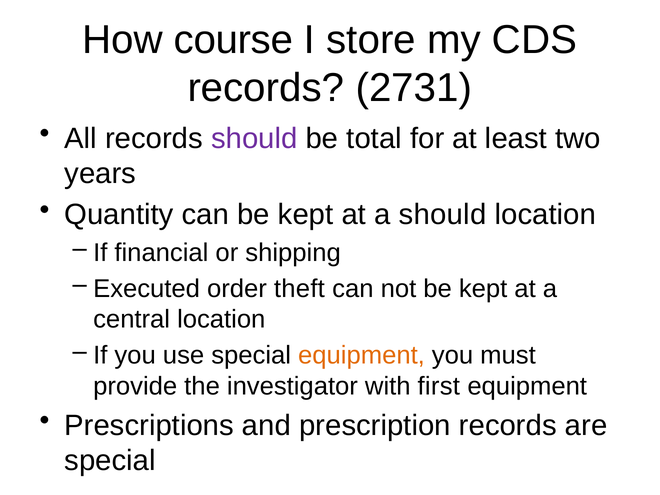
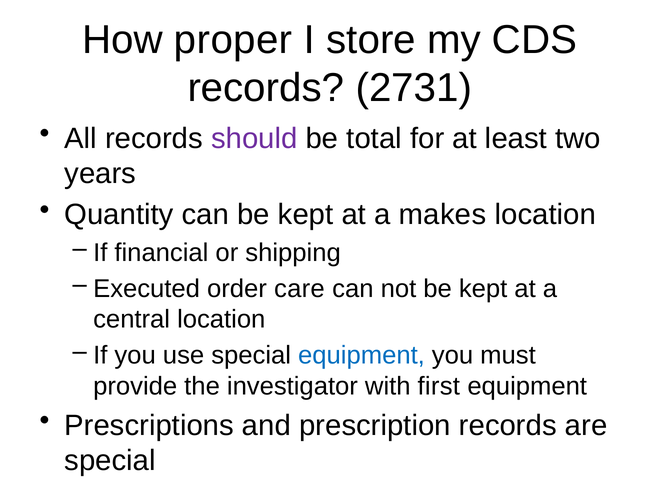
course: course -> proper
a should: should -> makes
theft: theft -> care
equipment at (361, 355) colour: orange -> blue
